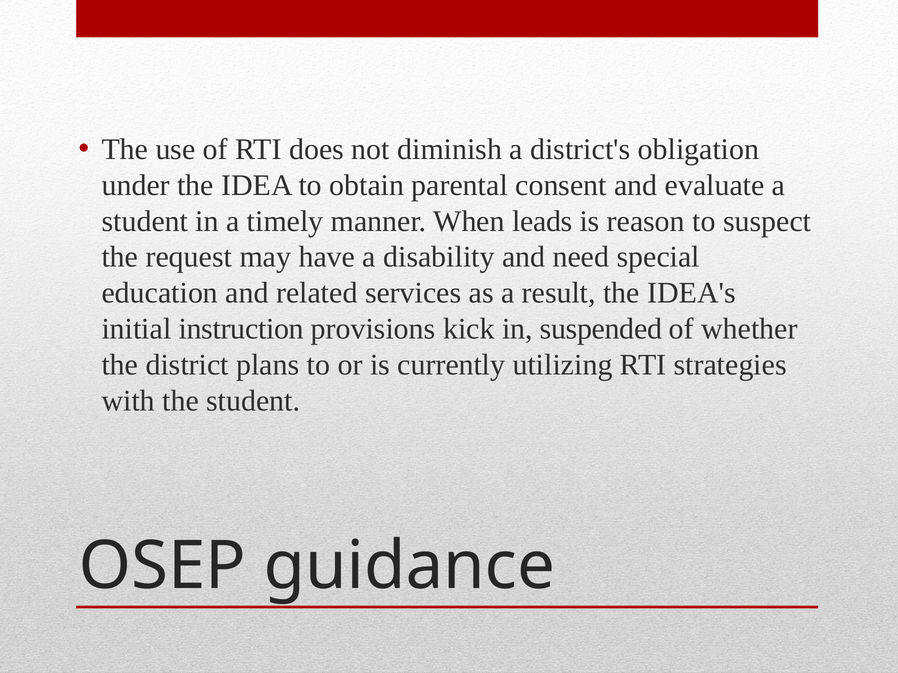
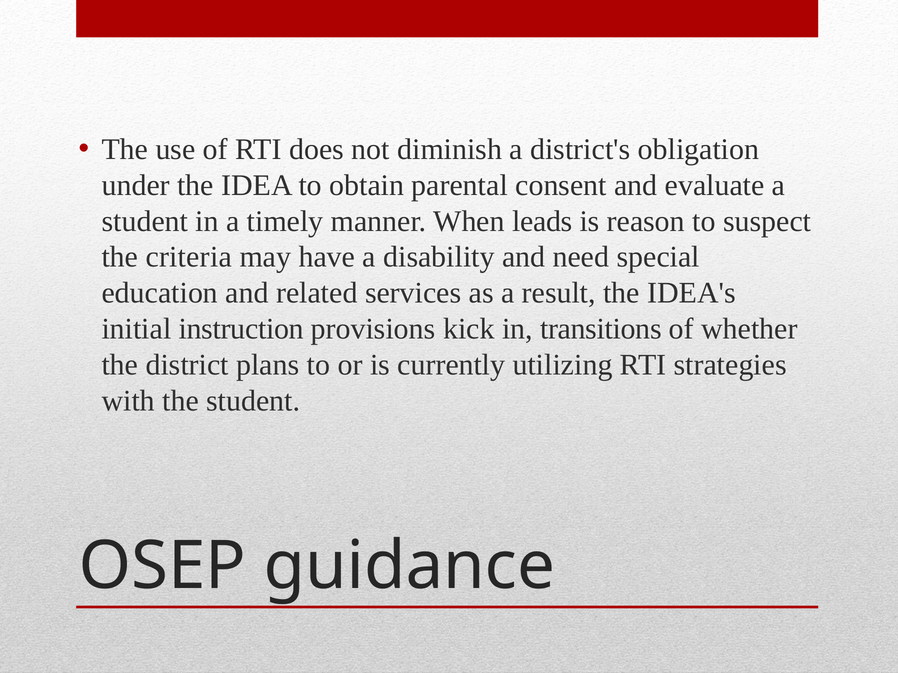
request: request -> criteria
suspended: suspended -> transitions
